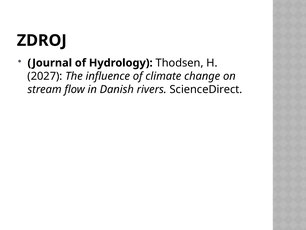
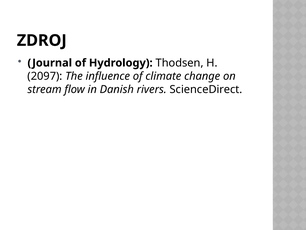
2027: 2027 -> 2097
